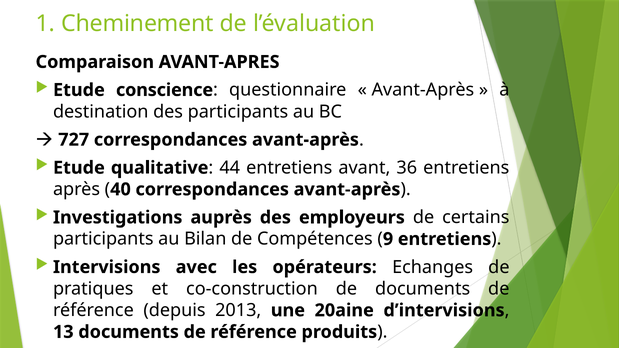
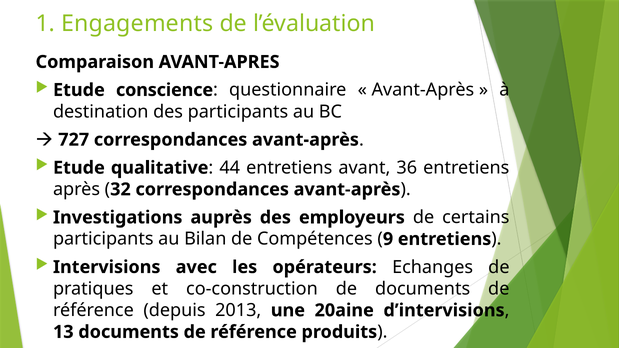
Cheminement: Cheminement -> Engagements
40: 40 -> 32
